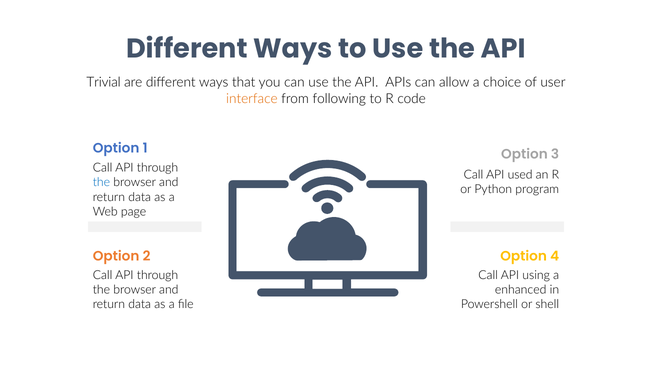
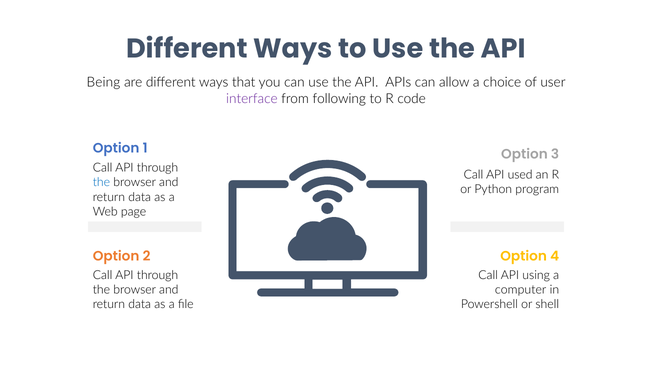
Trivial: Trivial -> Being
interface colour: orange -> purple
enhanced: enhanced -> computer
